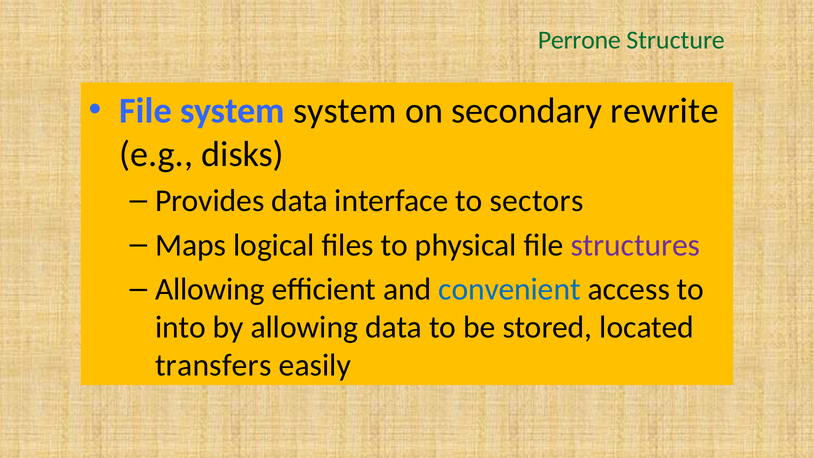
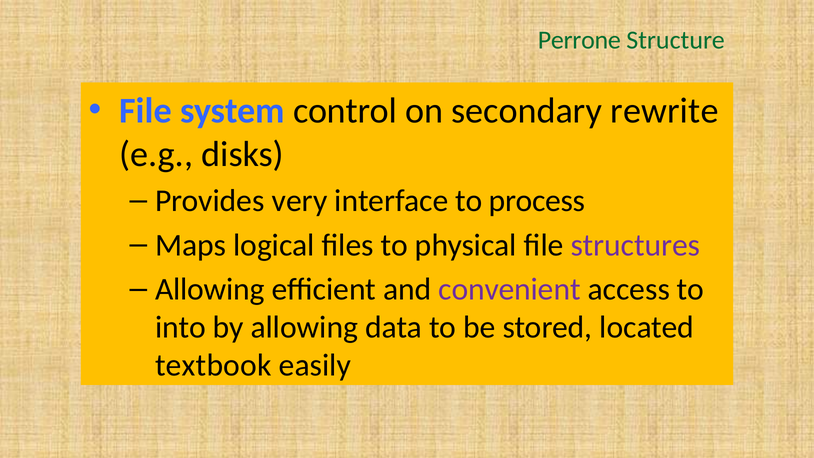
system system: system -> control
Provides data: data -> very
sectors: sectors -> process
convenient colour: blue -> purple
transfers: transfers -> textbook
